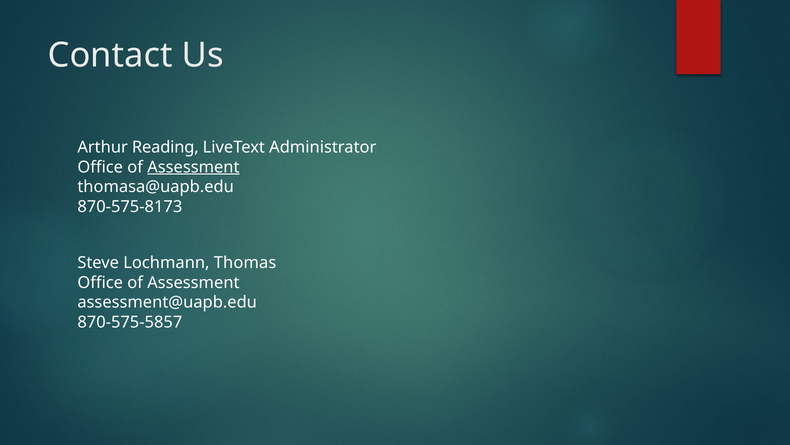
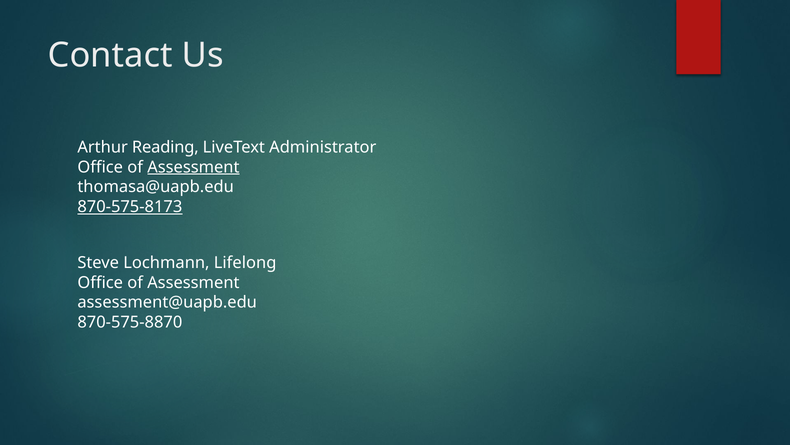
870-575-8173 underline: none -> present
Thomas: Thomas -> Lifelong
870-575-5857: 870-575-5857 -> 870-575-8870
